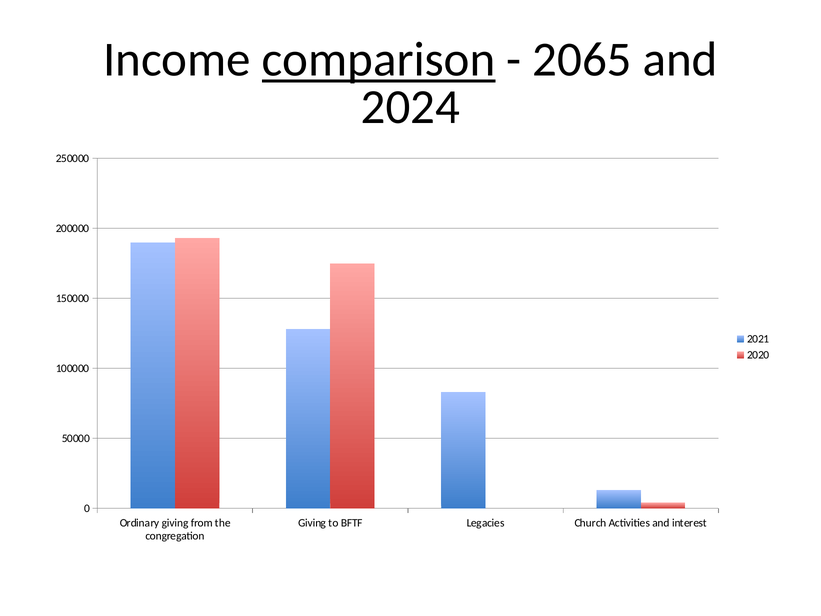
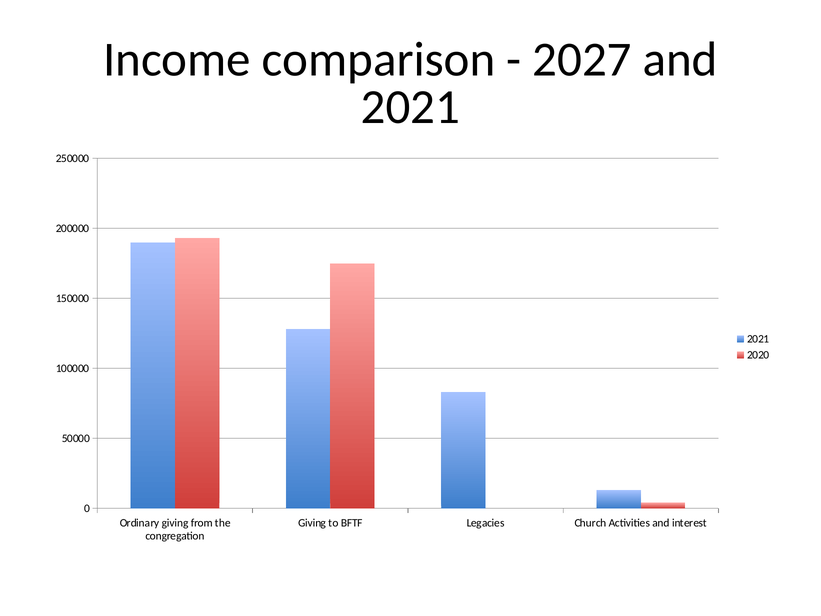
comparison underline: present -> none
2065: 2065 -> 2027
2024 at (410, 107): 2024 -> 2021
